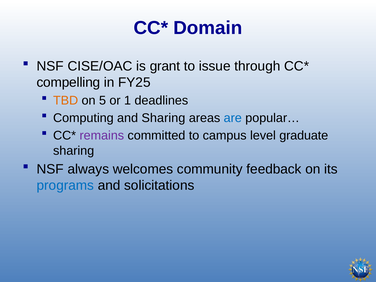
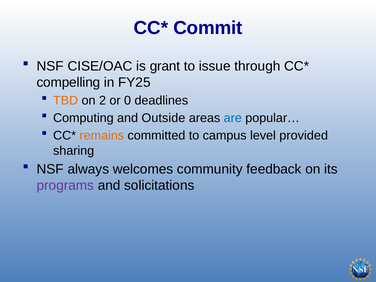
Domain: Domain -> Commit
5: 5 -> 2
1: 1 -> 0
and Sharing: Sharing -> Outside
remains colour: purple -> orange
graduate: graduate -> provided
programs colour: blue -> purple
